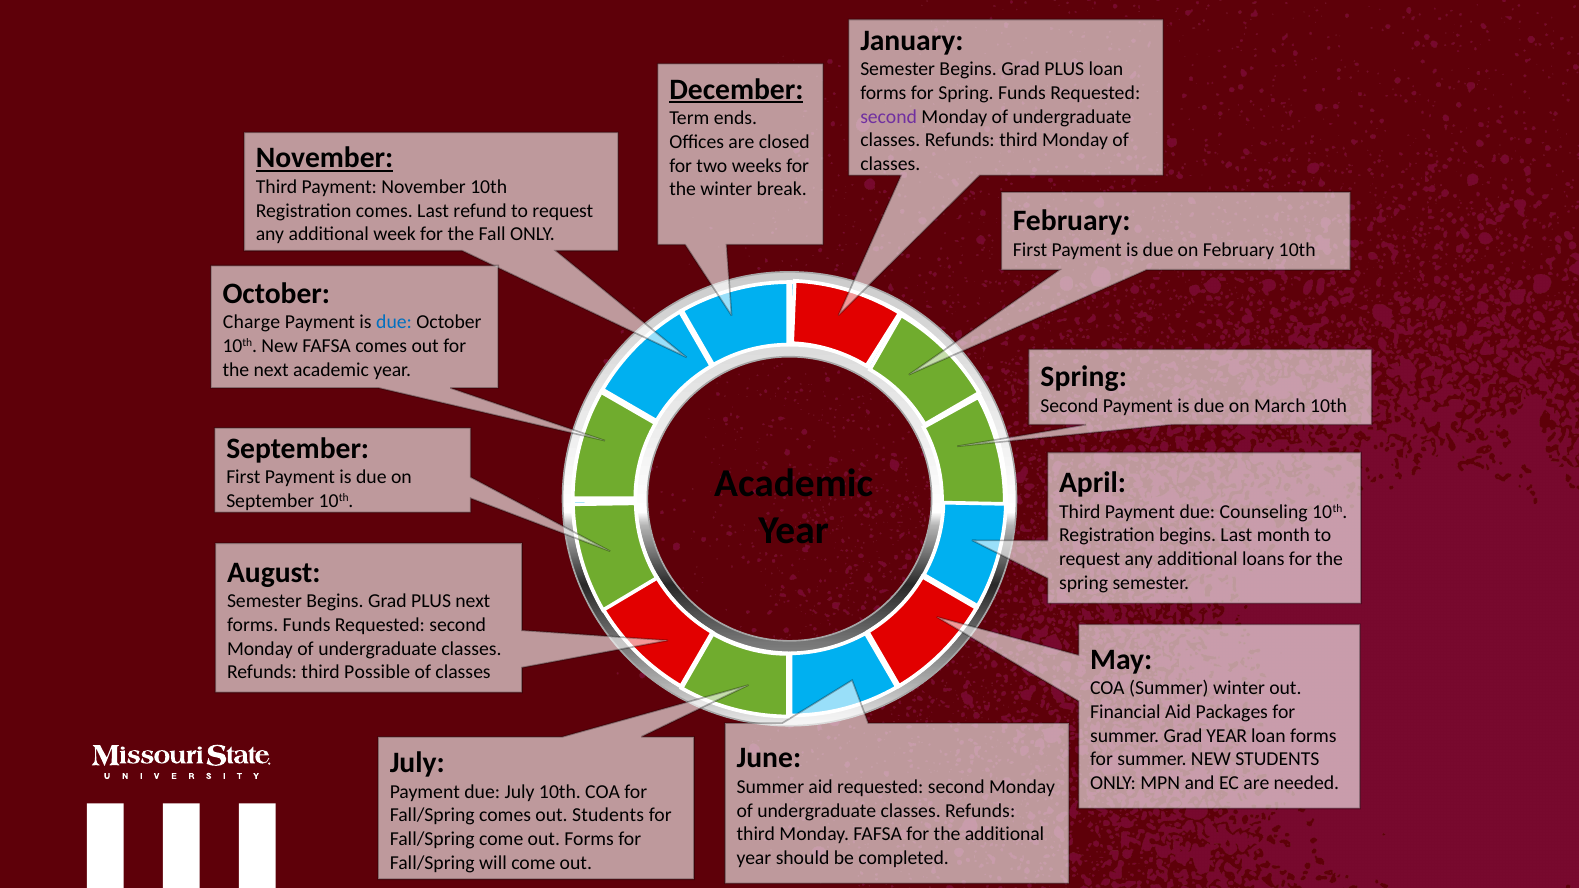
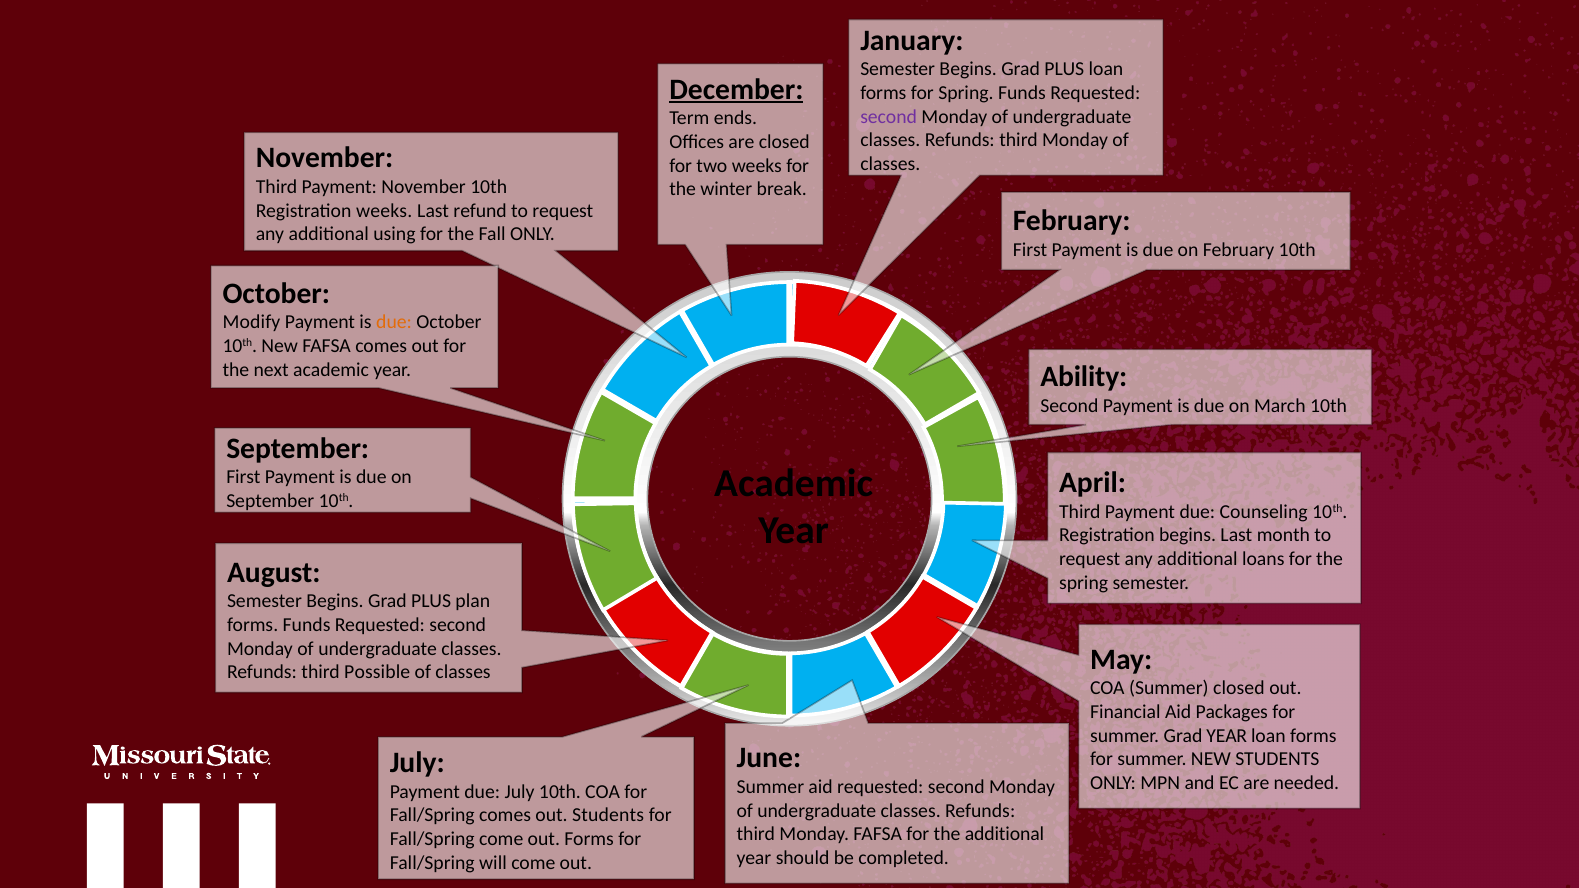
November at (325, 158) underline: present -> none
Registration comes: comes -> weeks
week: week -> using
Charge: Charge -> Modify
due at (394, 322) colour: blue -> orange
Spring at (1084, 377): Spring -> Ability
PLUS next: next -> plan
Summer winter: winter -> closed
